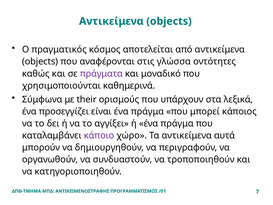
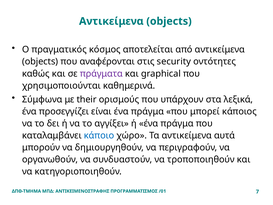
γλώσσα: γλώσσα -> security
μοναδικό: μοναδικό -> graphical
κάποιο colour: purple -> blue
